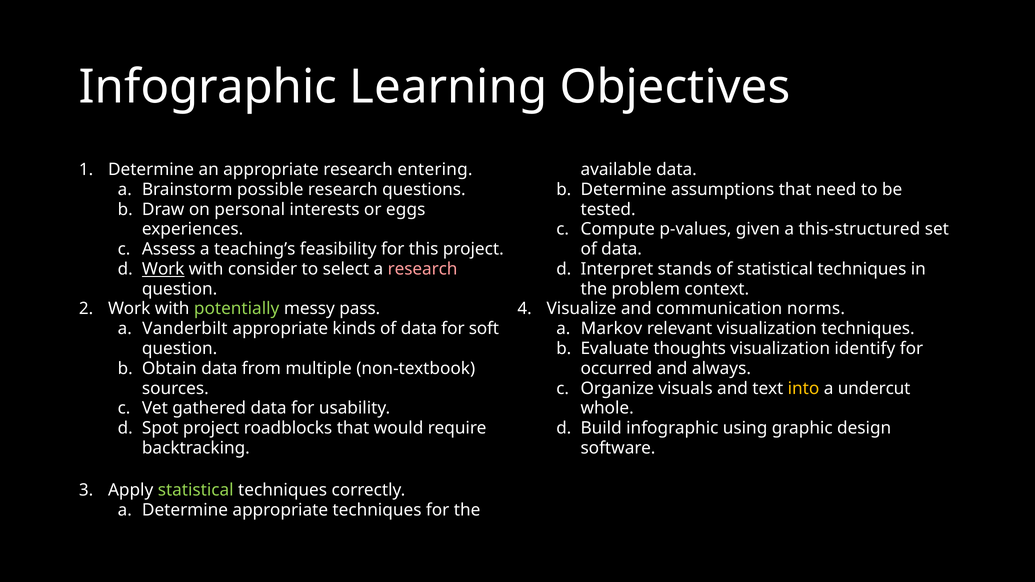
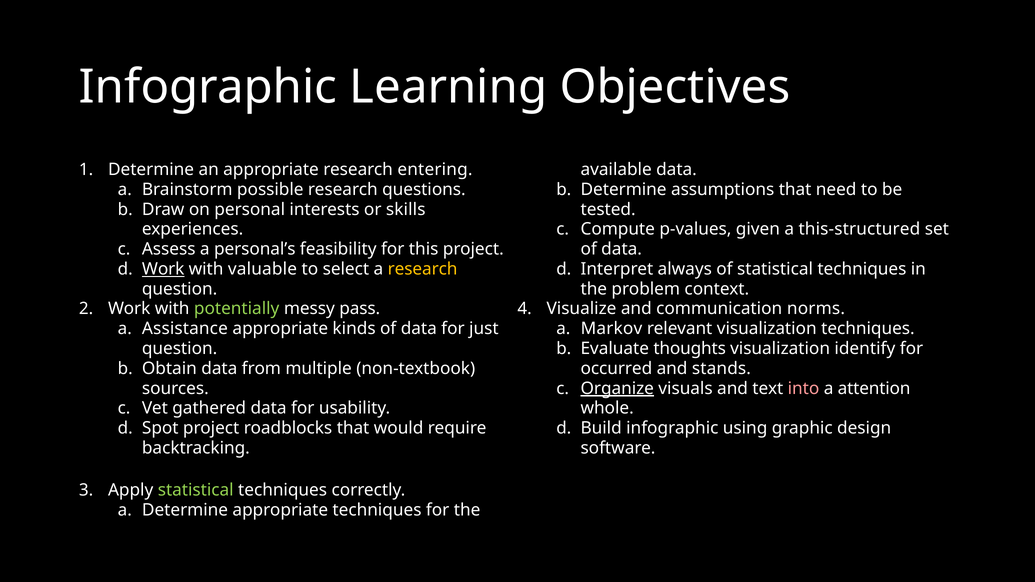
eggs: eggs -> skills
teaching’s: teaching’s -> personal’s
consider: consider -> valuable
research at (423, 269) colour: pink -> yellow
stands: stands -> always
Vanderbilt: Vanderbilt -> Assistance
soft: soft -> just
always: always -> stands
Organize underline: none -> present
into colour: yellow -> pink
undercut: undercut -> attention
